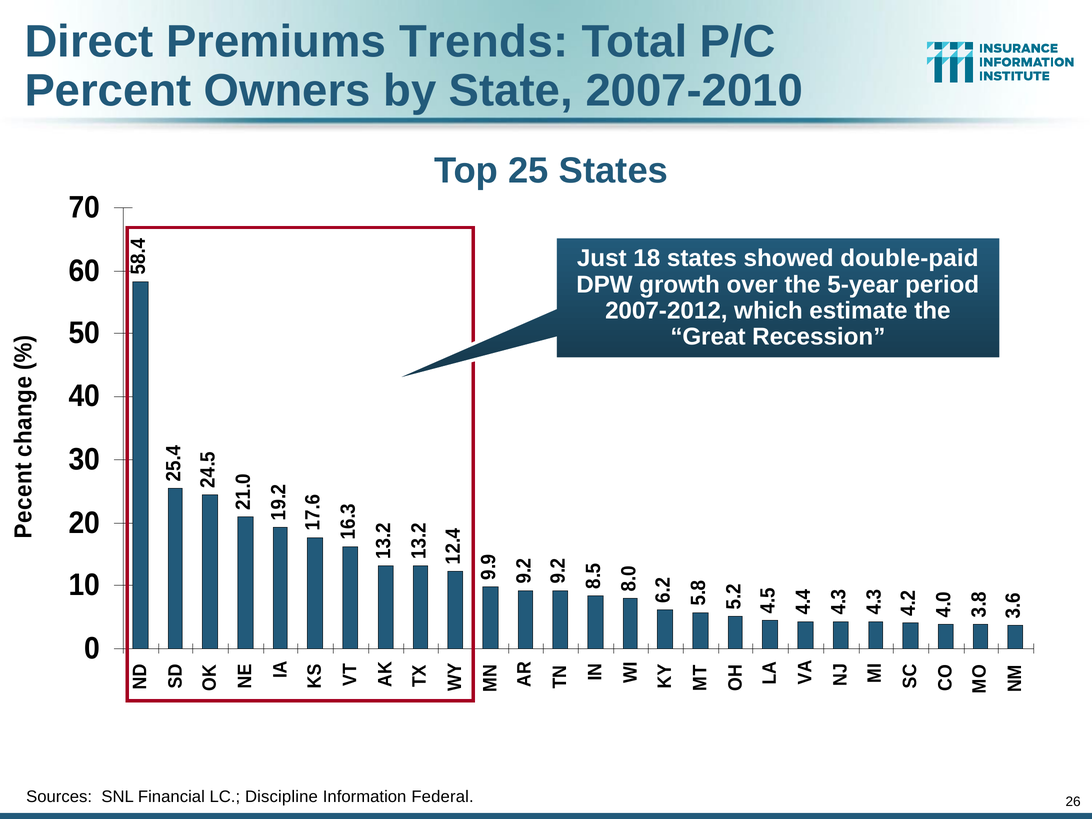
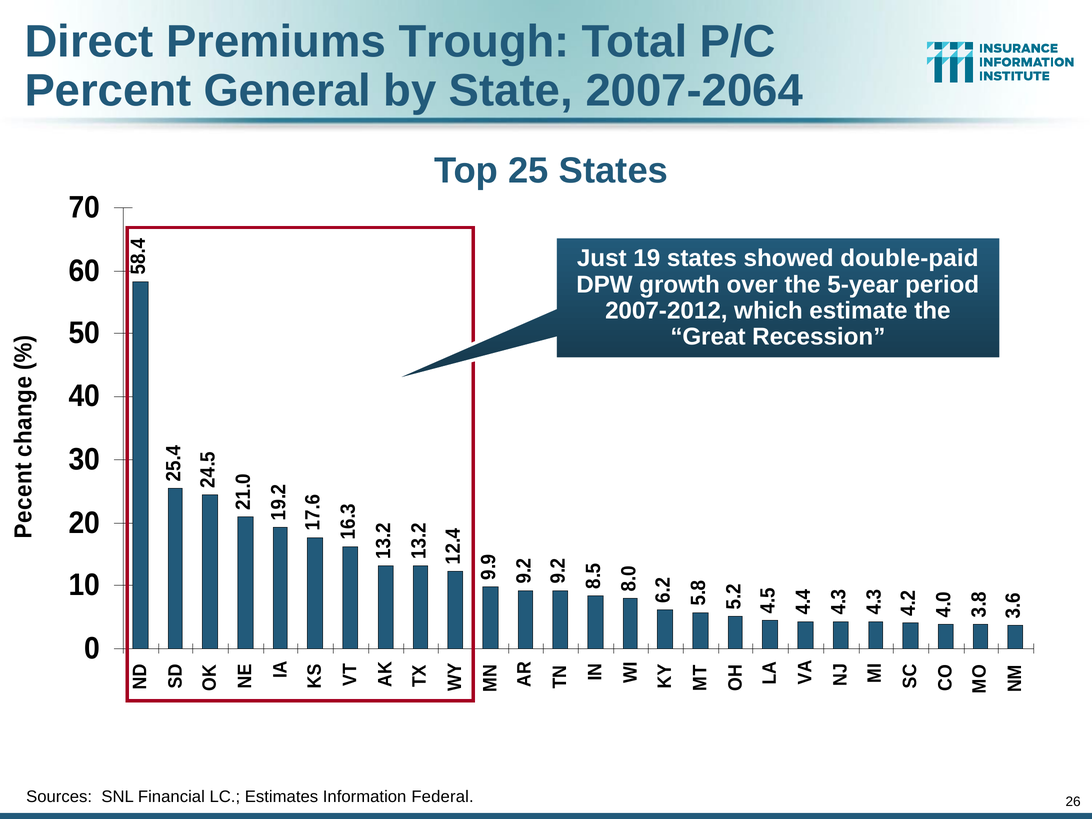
Trends: Trends -> Trough
Owners: Owners -> General
2007-2010: 2007-2010 -> 2007-2064
18: 18 -> 19
Discipline: Discipline -> Estimates
